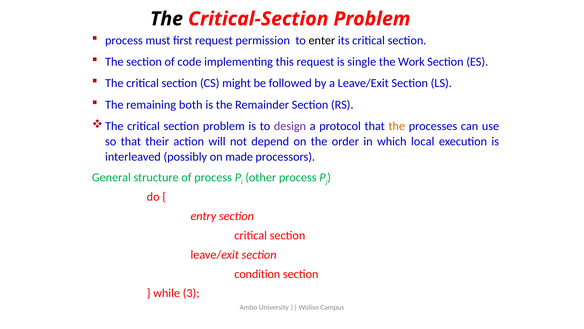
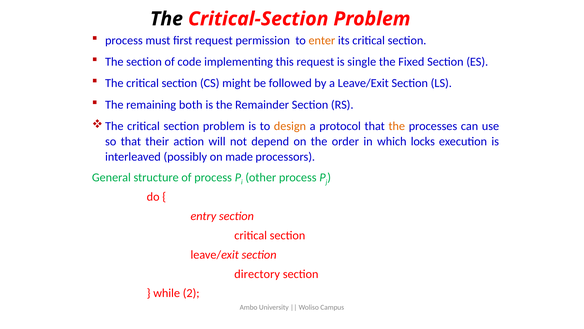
enter colour: black -> orange
Work: Work -> Fixed
design colour: purple -> orange
local: local -> locks
condition: condition -> directory
3: 3 -> 2
